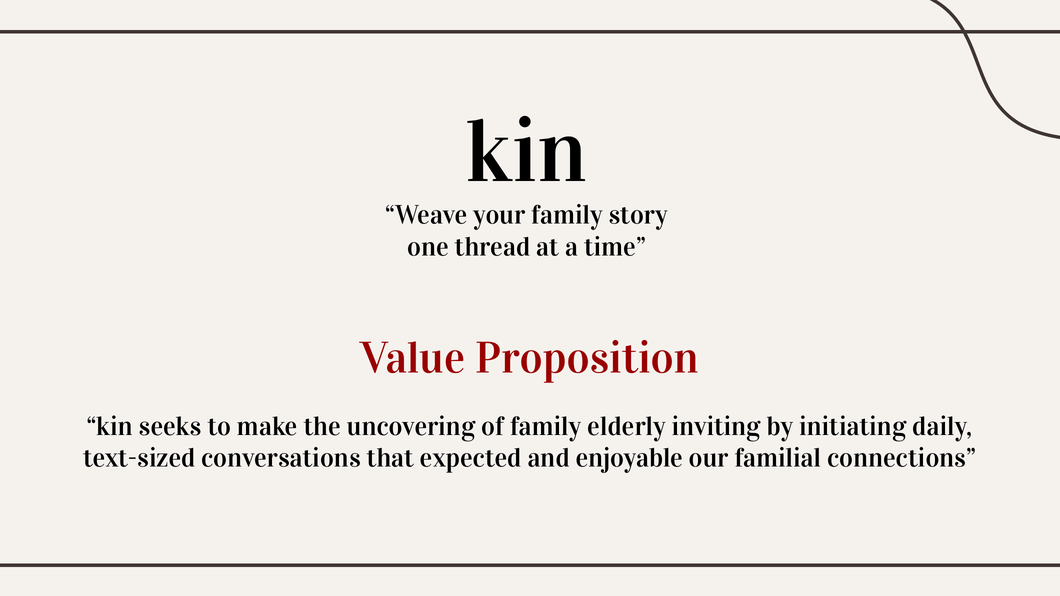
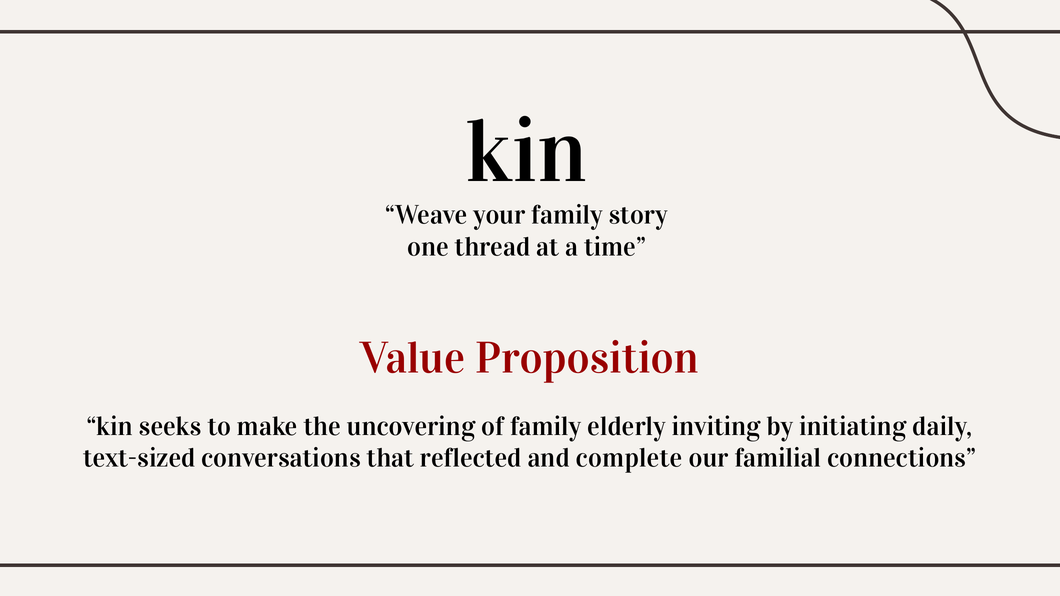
expected: expected -> reflected
enjoyable: enjoyable -> complete
